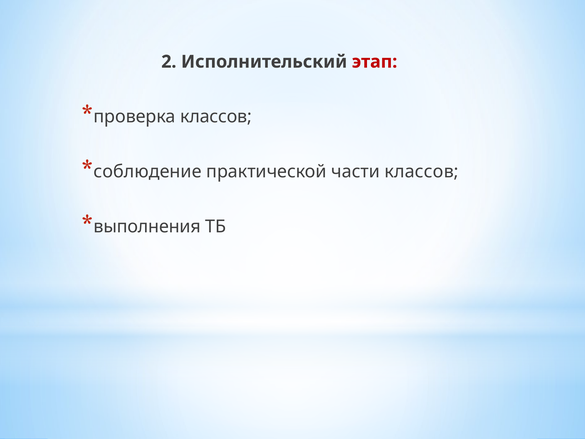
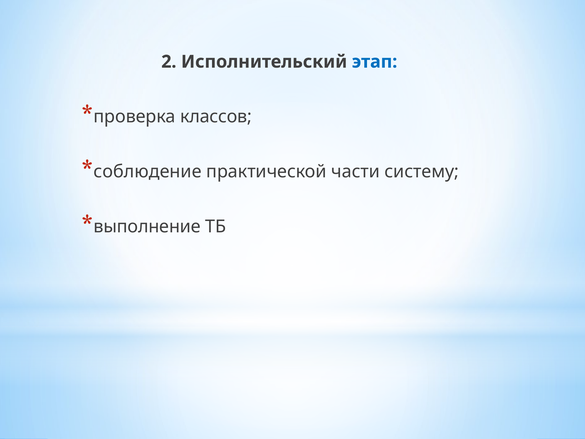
этап colour: red -> blue
части классов: классов -> систему
выполнения: выполнения -> выполнение
